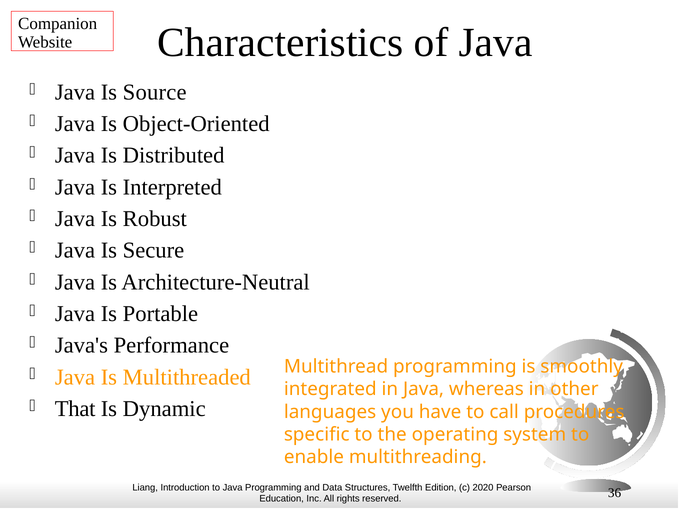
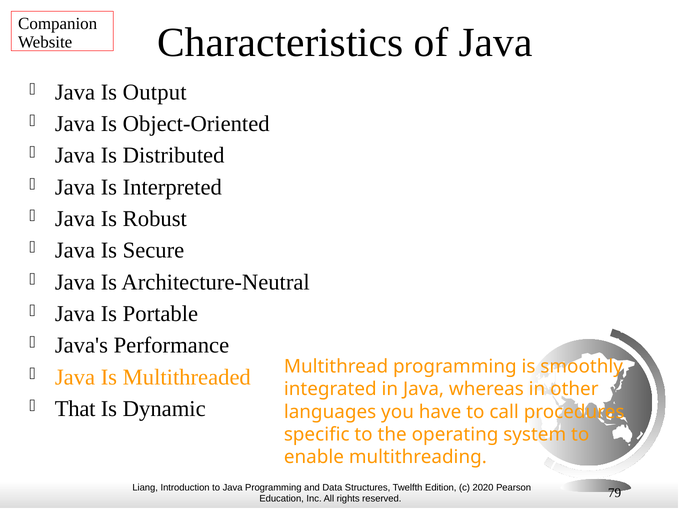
Source: Source -> Output
36: 36 -> 79
